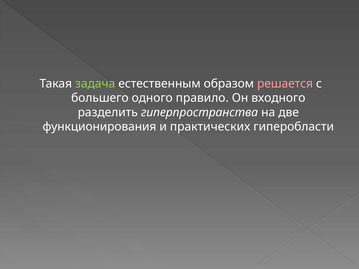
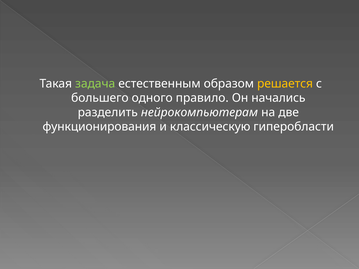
решается colour: pink -> yellow
входного: входного -> начались
гиперпространства: гиперпространства -> нейрокомпьютерам
практических: практических -> классическую
